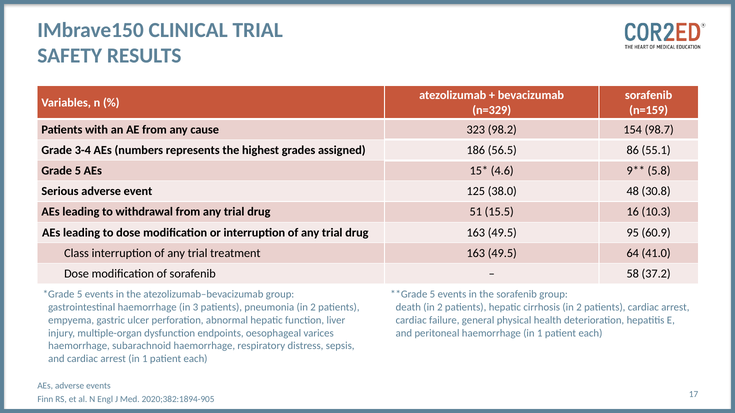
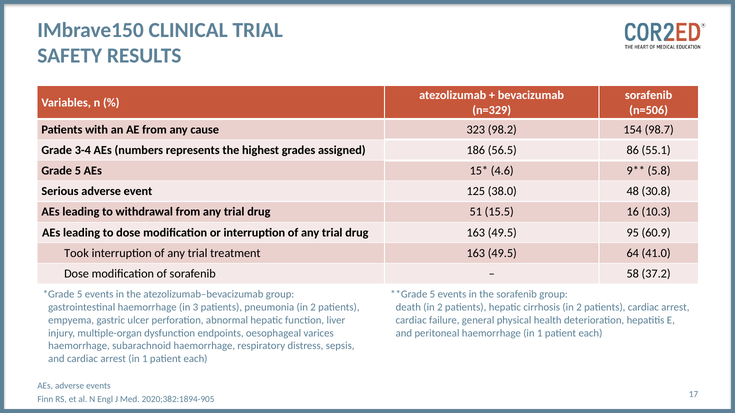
n=159: n=159 -> n=506
Class: Class -> Took
